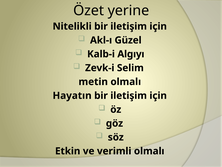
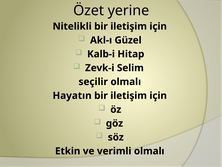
Algıyı: Algıyı -> Hitap
metin: metin -> seçilir
